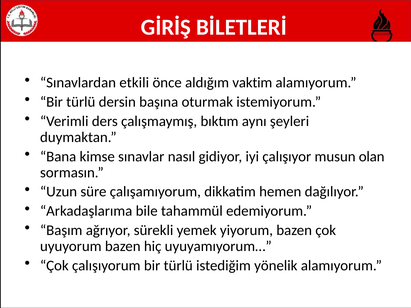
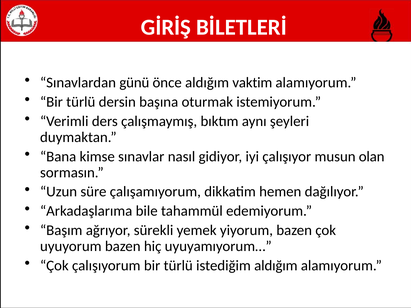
etkili: etkili -> günü
istediğim yönelik: yönelik -> aldığım
